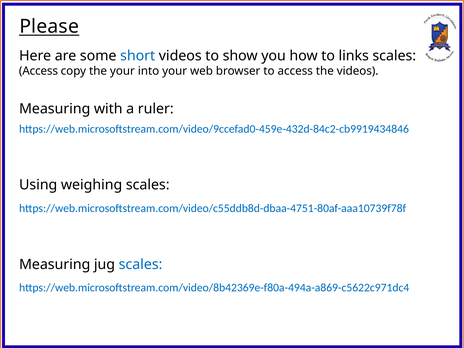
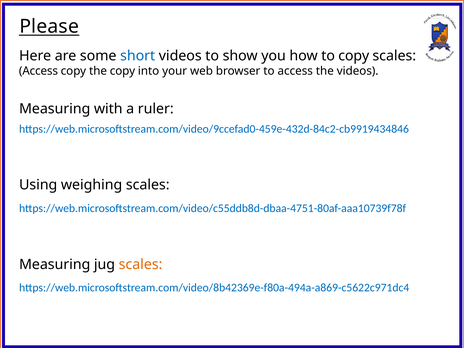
to links: links -> copy
the your: your -> copy
scales at (141, 265) colour: blue -> orange
